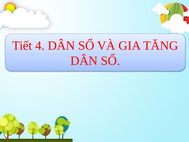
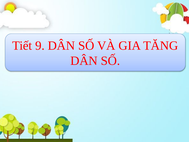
4: 4 -> 9
